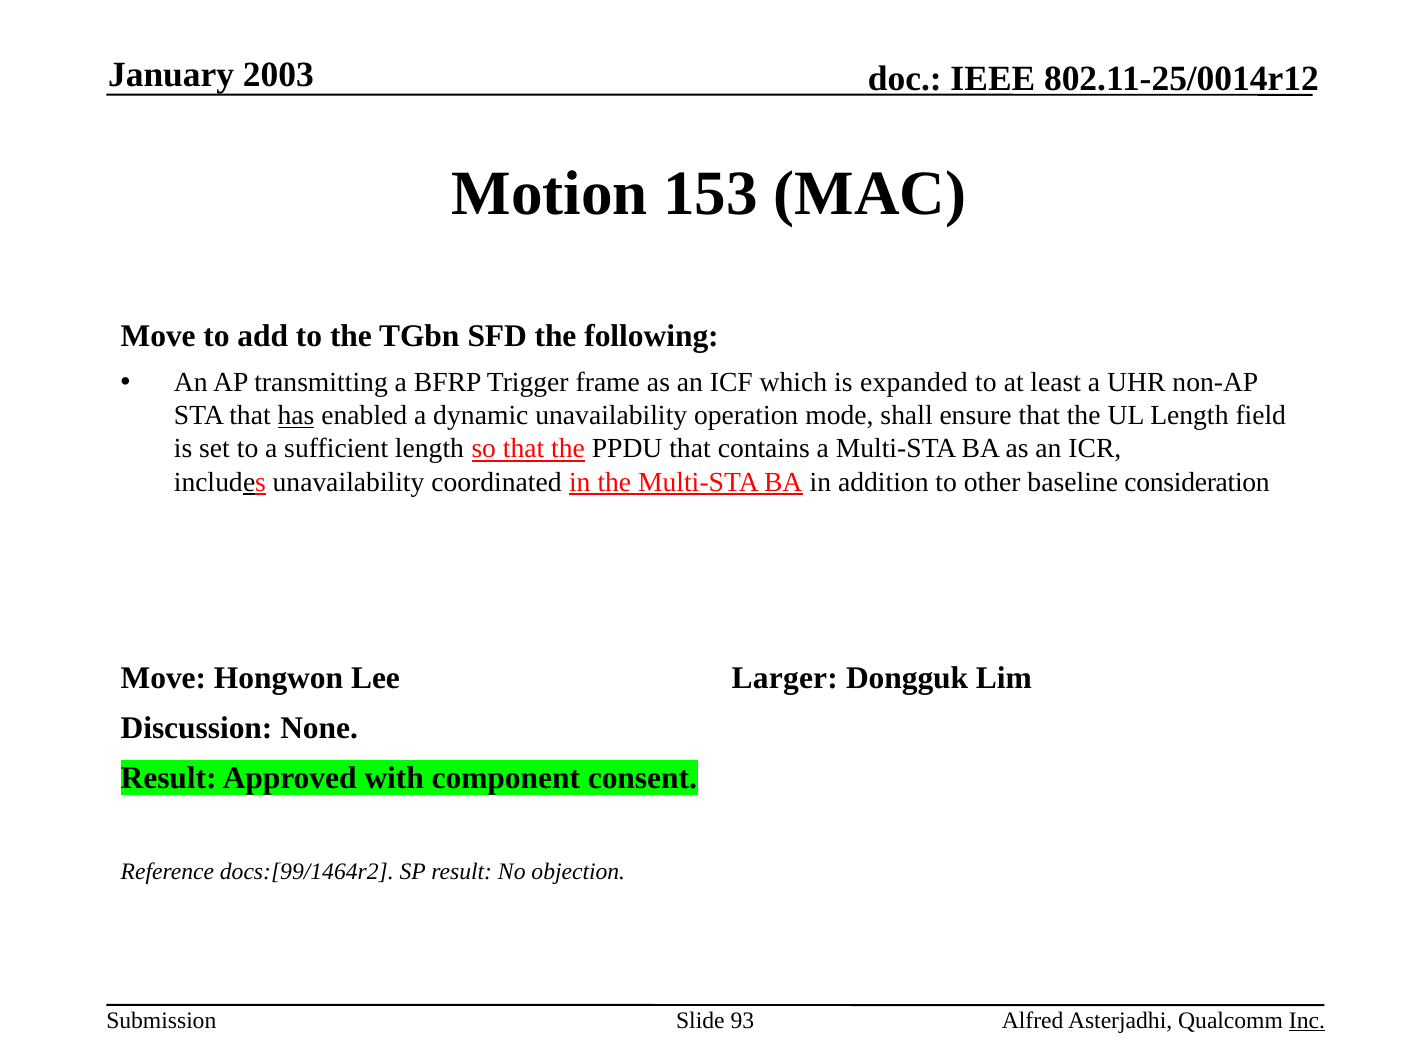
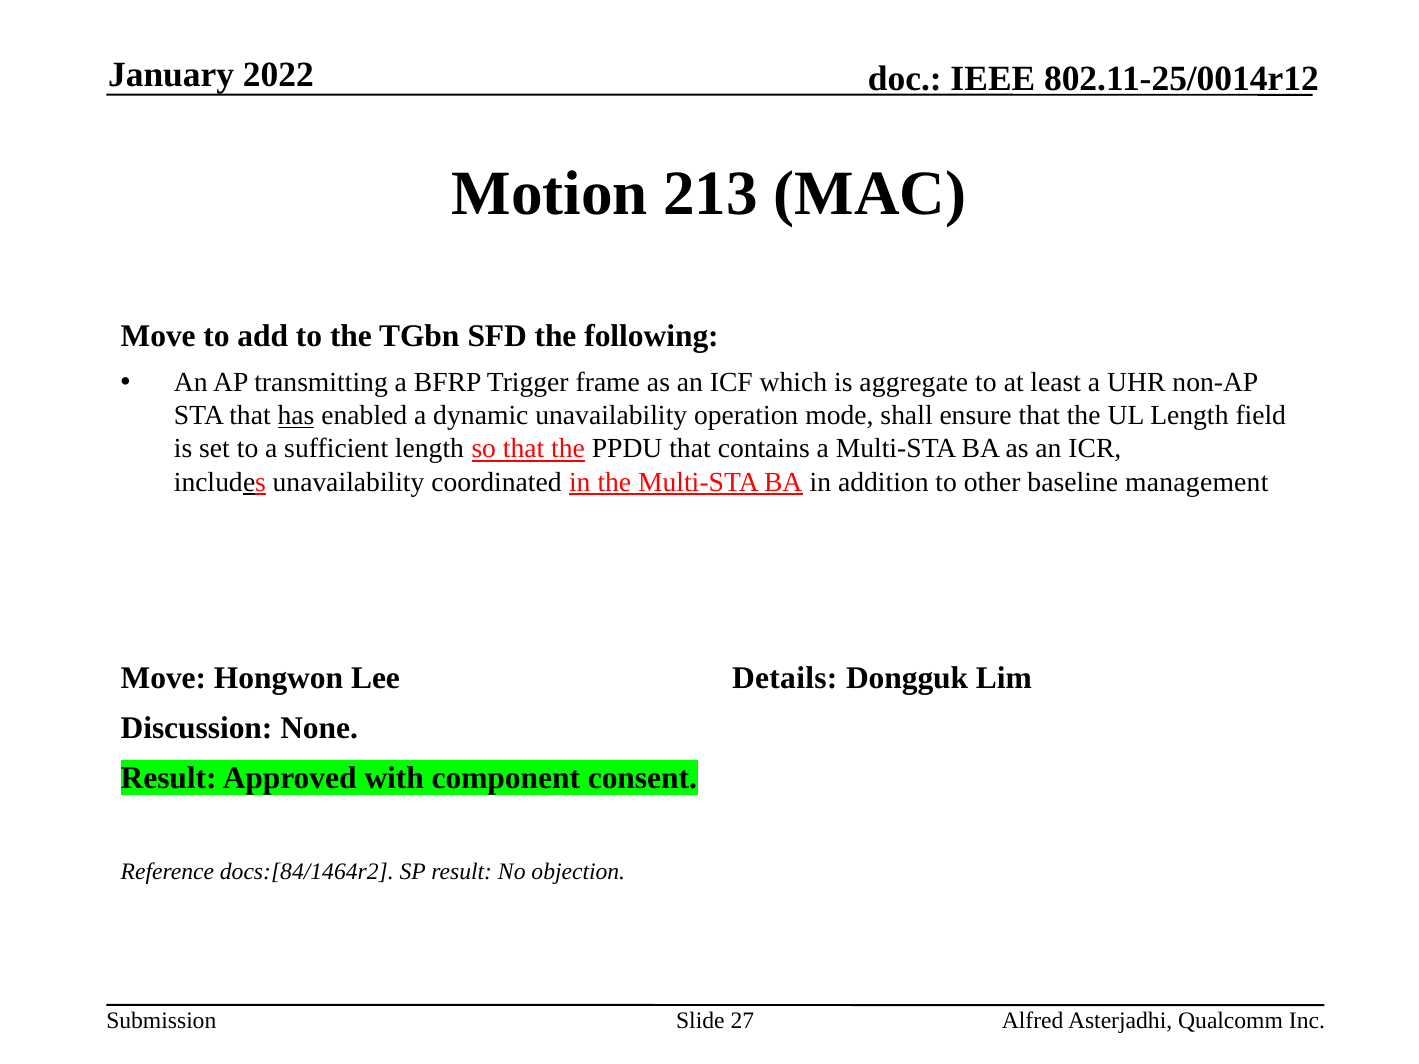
2003: 2003 -> 2022
153: 153 -> 213
expanded: expanded -> aggregate
consideration: consideration -> management
Larger: Larger -> Details
docs:[99/1464r2: docs:[99/1464r2 -> docs:[84/1464r2
93: 93 -> 27
Inc underline: present -> none
